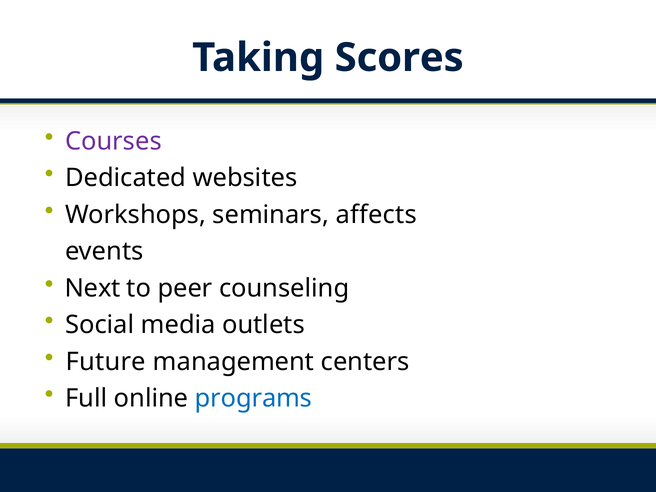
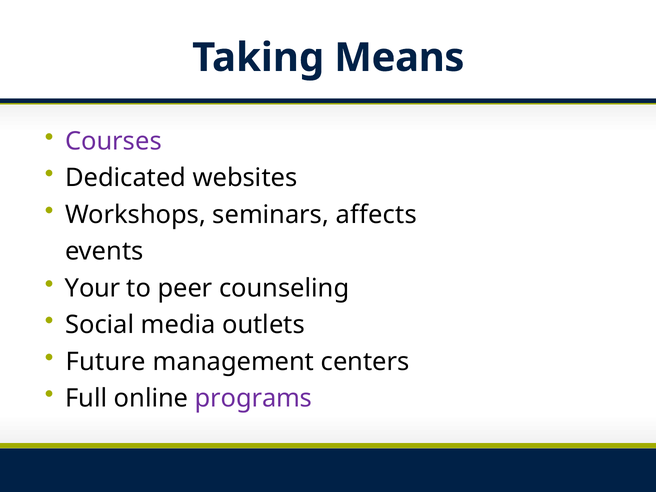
Scores: Scores -> Means
Next: Next -> Your
programs colour: blue -> purple
